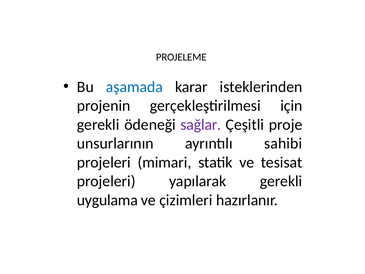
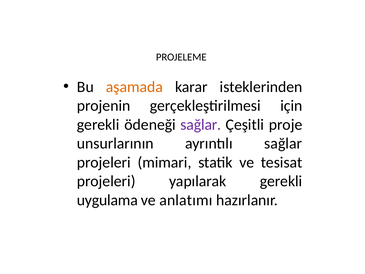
aşamada colour: blue -> orange
ayrıntılı sahibi: sahibi -> sağlar
çizimleri: çizimleri -> anlatımı
